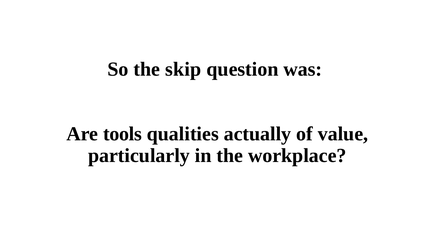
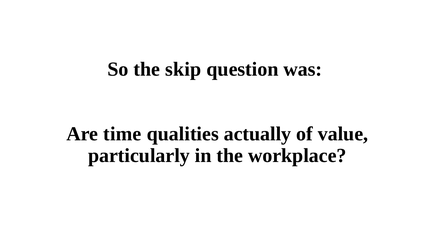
tools: tools -> time
